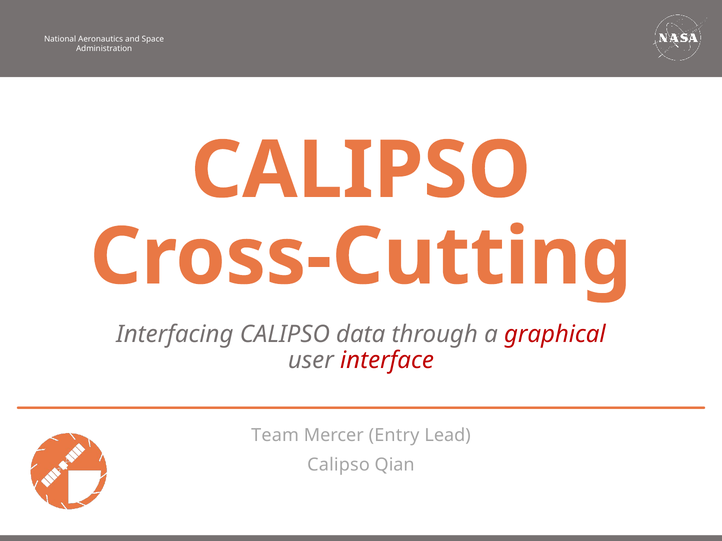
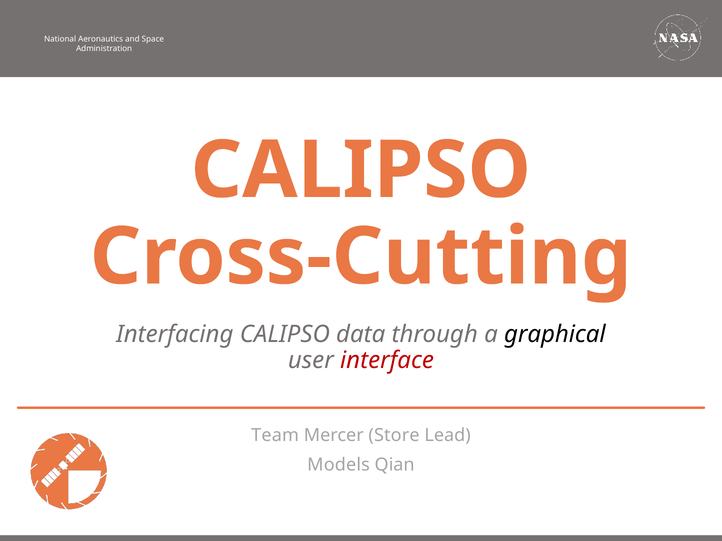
graphical colour: red -> black
Entry: Entry -> Store
Calipso at (339, 465): Calipso -> Models
